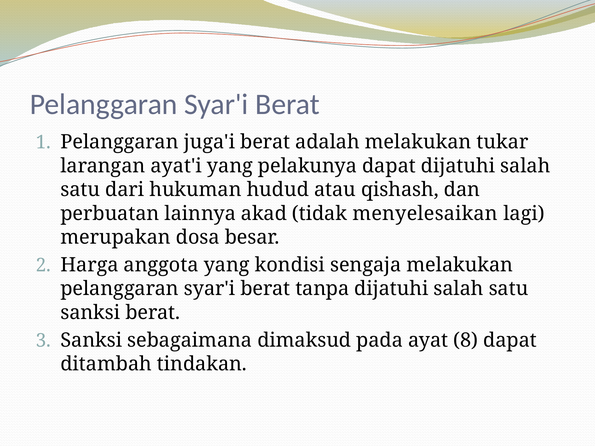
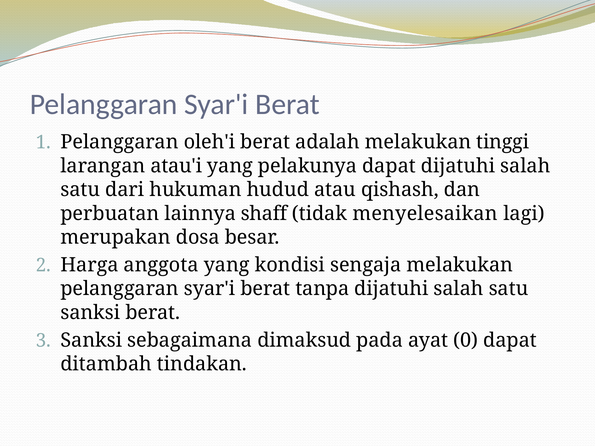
juga'i: juga'i -> oleh'i
tukar: tukar -> tinggi
ayat'i: ayat'i -> atau'i
akad: akad -> shaff
8: 8 -> 0
